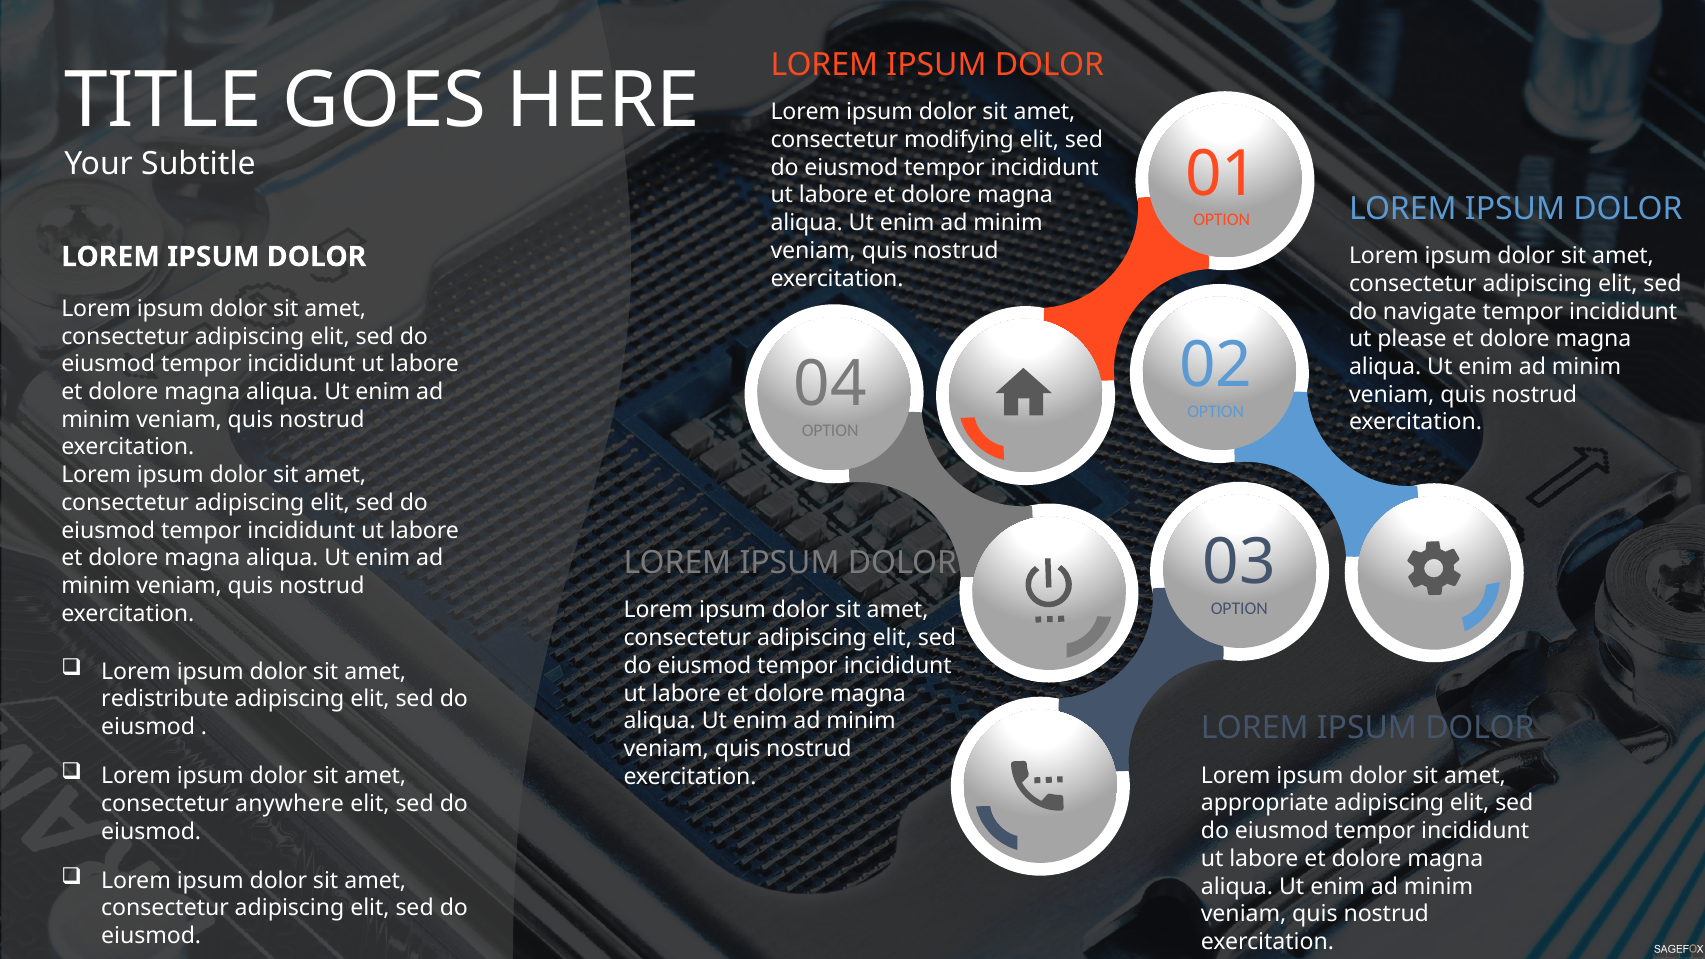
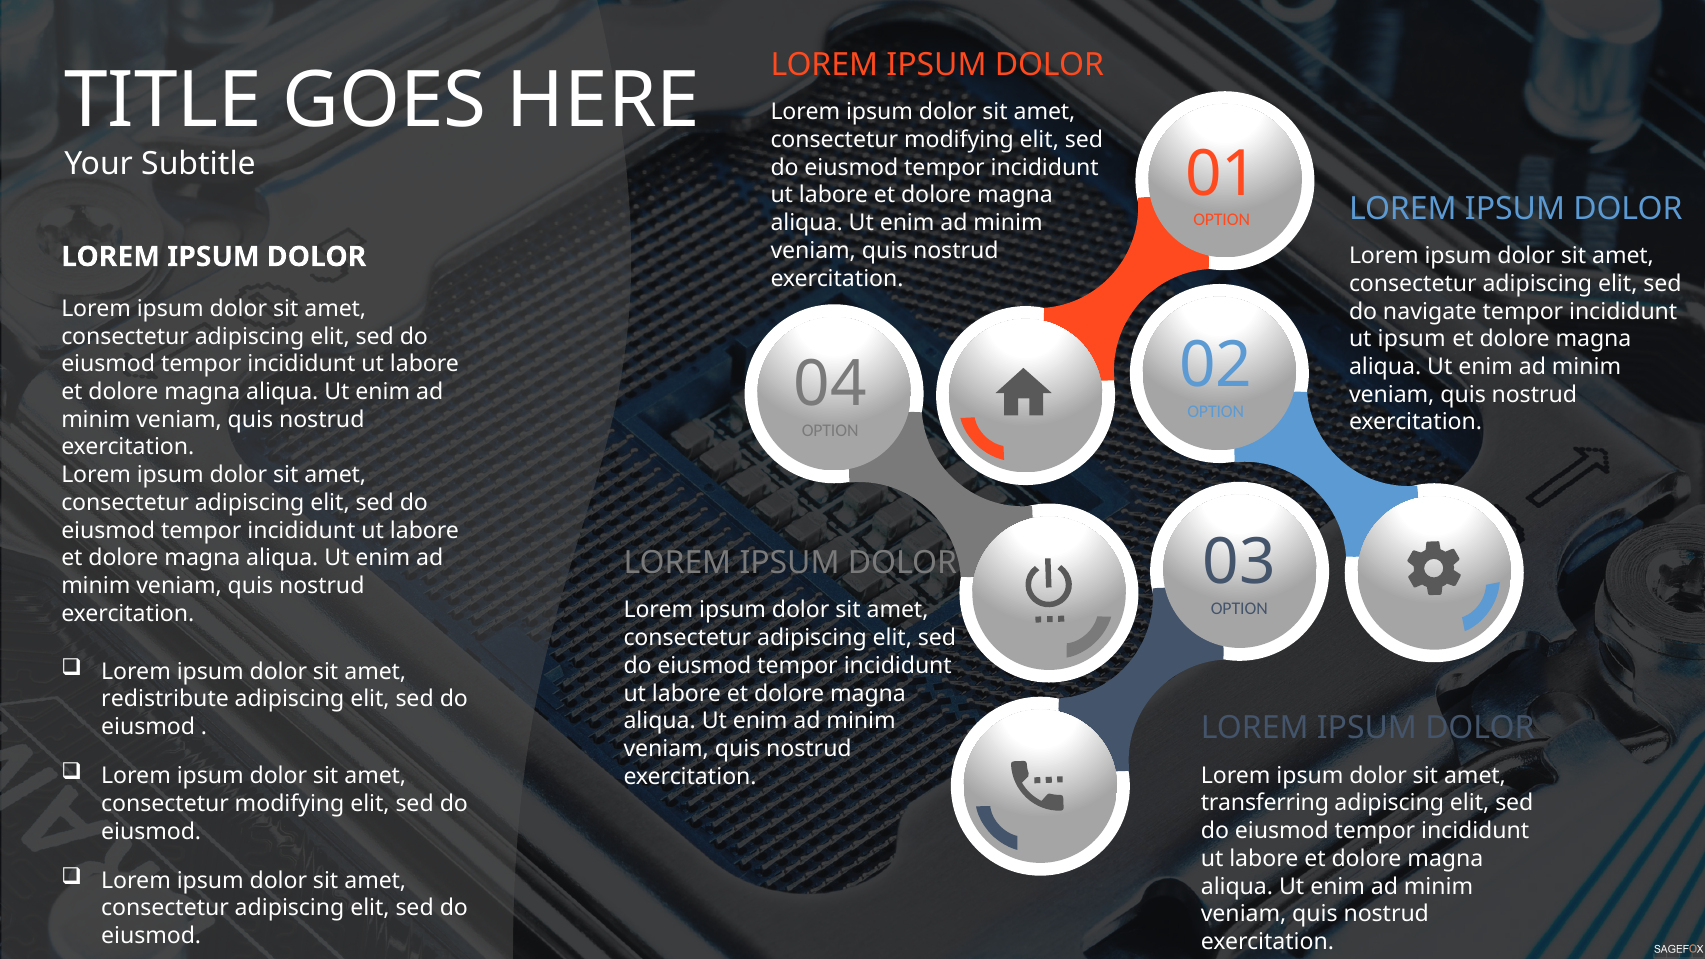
ut please: please -> ipsum
appropriate: appropriate -> transferring
anywhere at (289, 804): anywhere -> modifying
